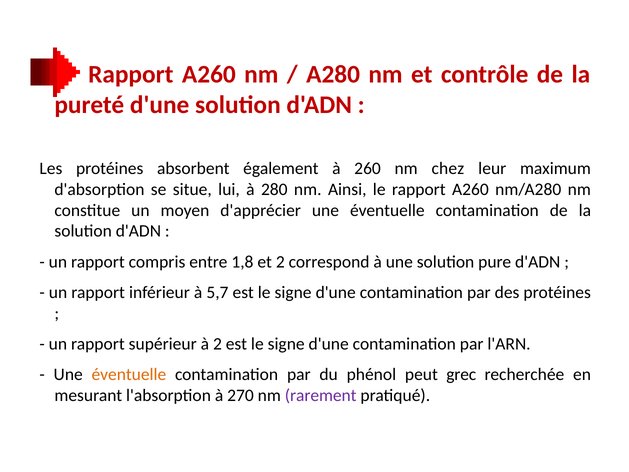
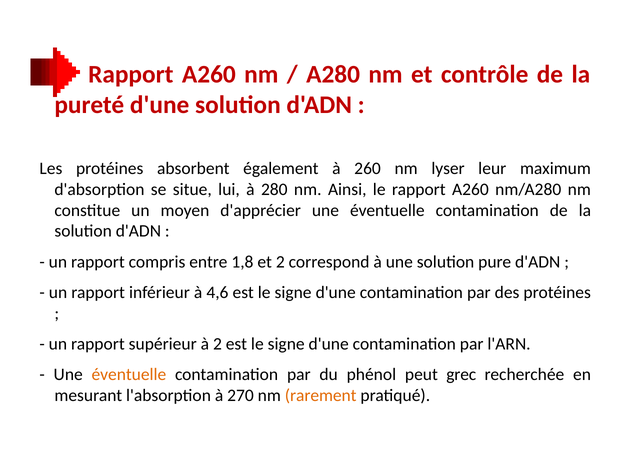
chez: chez -> lyser
5,7: 5,7 -> 4,6
rarement colour: purple -> orange
